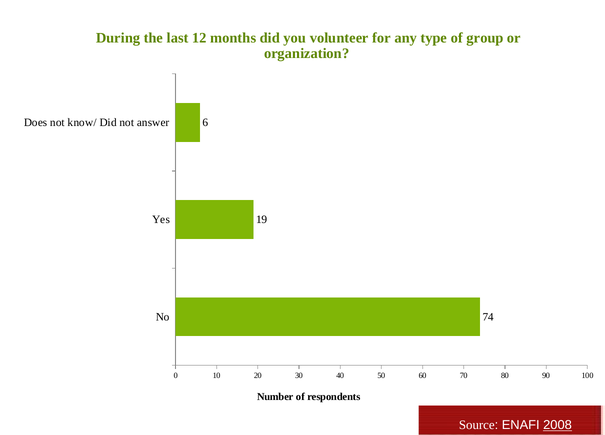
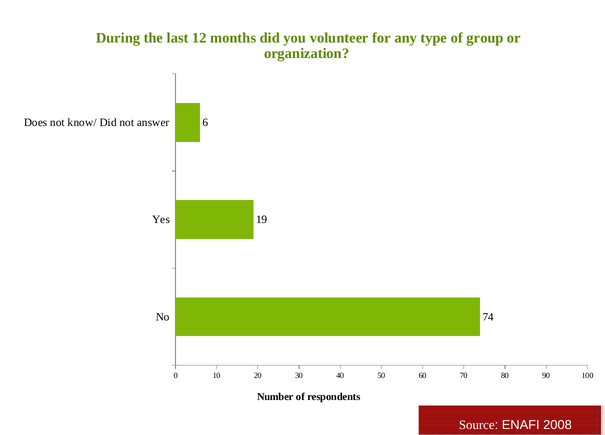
2008 underline: present -> none
